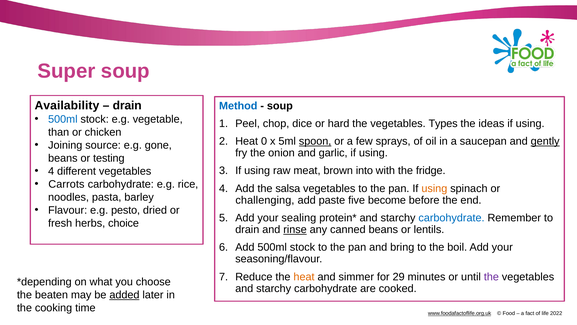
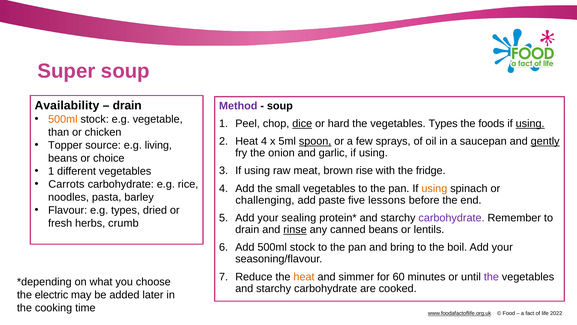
Method colour: blue -> purple
500ml at (63, 119) colour: blue -> orange
dice underline: none -> present
ideas: ideas -> foods
using at (530, 123) underline: none -> present
Heat 0: 0 -> 4
Joining: Joining -> Topper
gone: gone -> living
testing: testing -> choice
4 at (51, 171): 4 -> 1
into: into -> rise
salsa: salsa -> small
become: become -> lessons
e.g pesto: pesto -> types
carbohydrate at (451, 218) colour: blue -> purple
choice: choice -> crumb
29: 29 -> 60
beaten: beaten -> electric
added underline: present -> none
